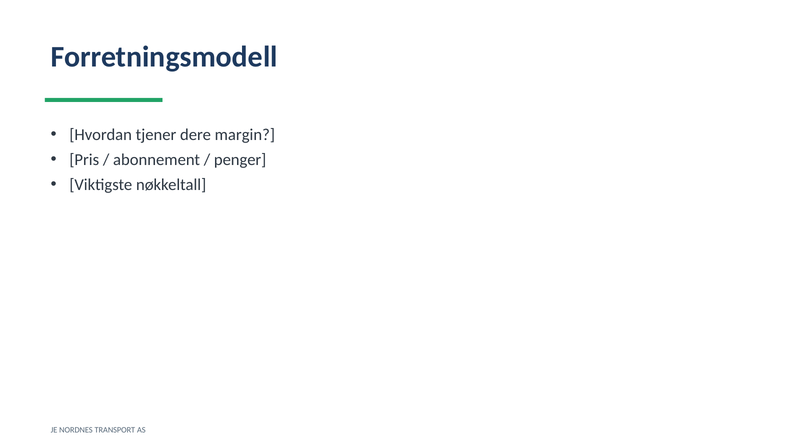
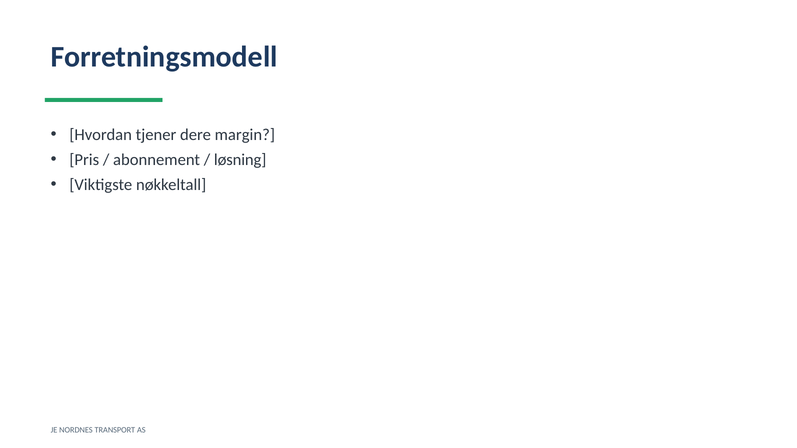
penger: penger -> løsning
